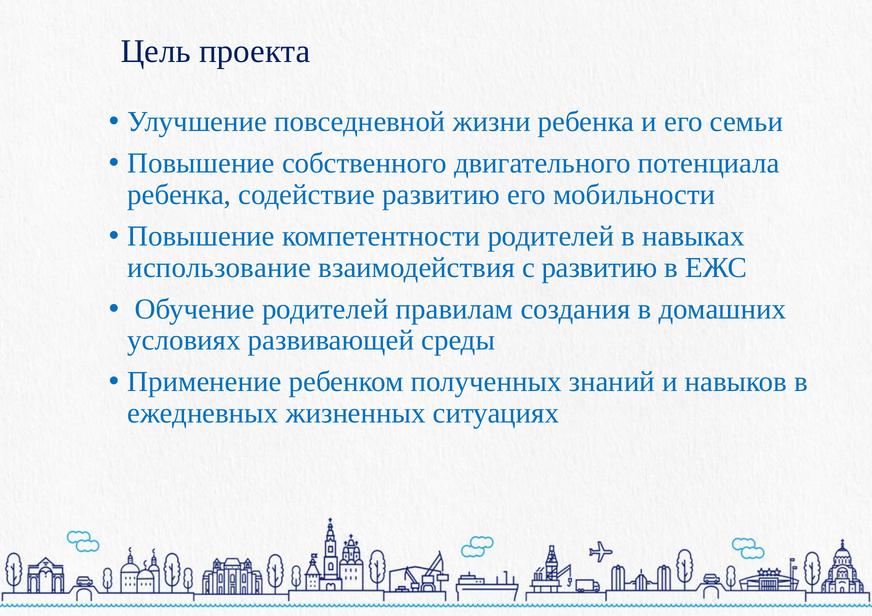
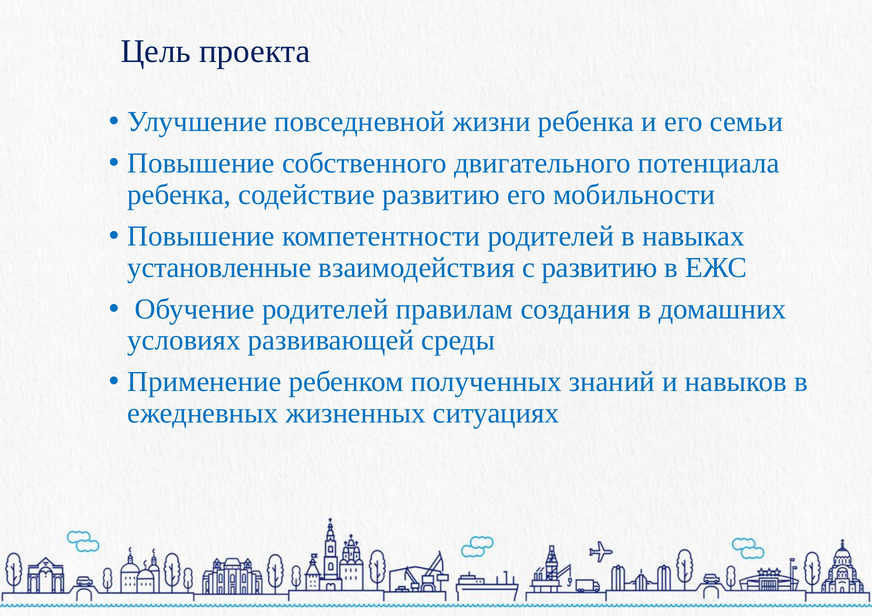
использование: использование -> установленные
